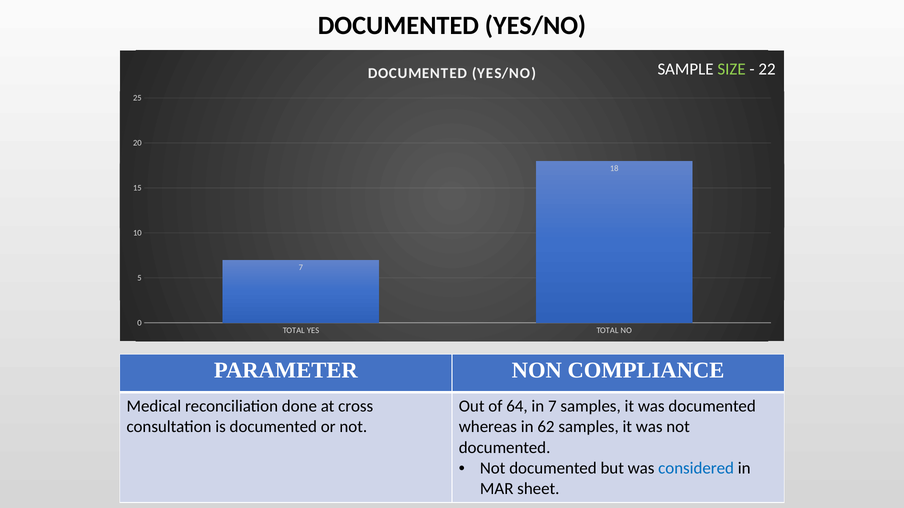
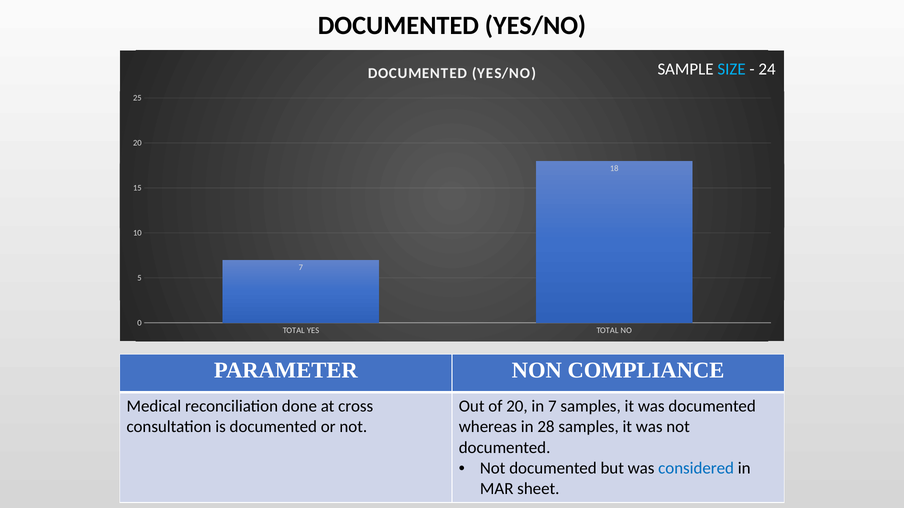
SIZE colour: light green -> light blue
22: 22 -> 24
of 64: 64 -> 20
62: 62 -> 28
